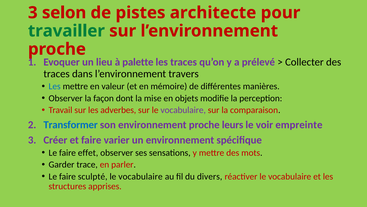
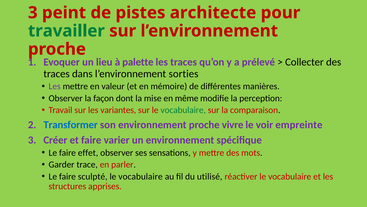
selon: selon -> peint
travers: travers -> sorties
Les at (55, 86) colour: blue -> purple
objets: objets -> même
adverbes: adverbes -> variantes
vocabulaire at (183, 110) colour: purple -> green
leurs: leurs -> vivre
divers: divers -> utilisé
